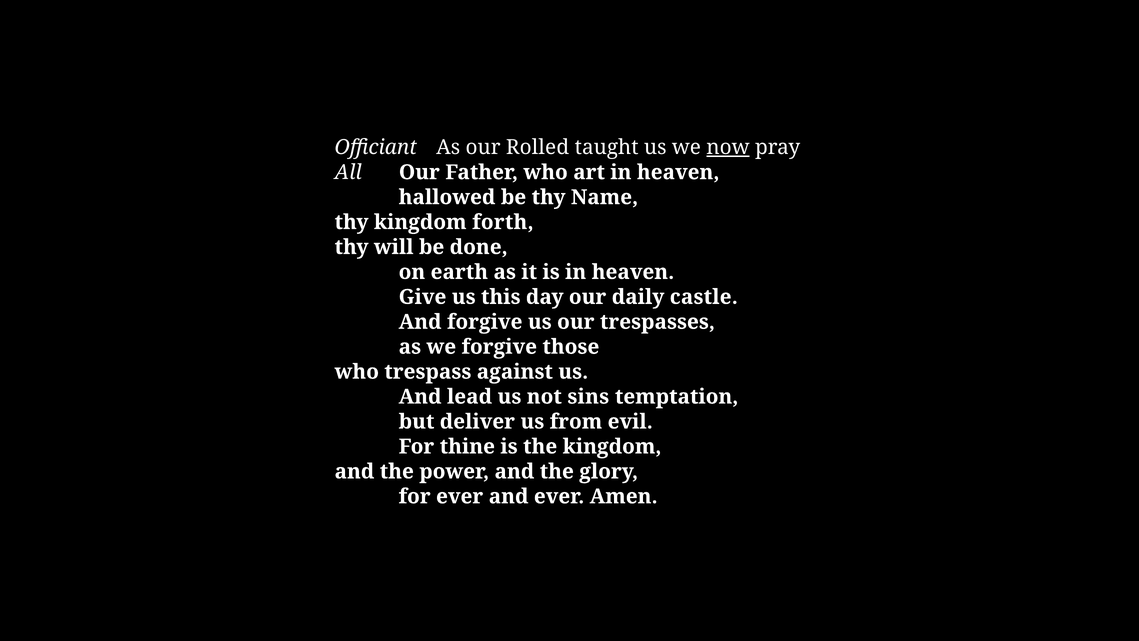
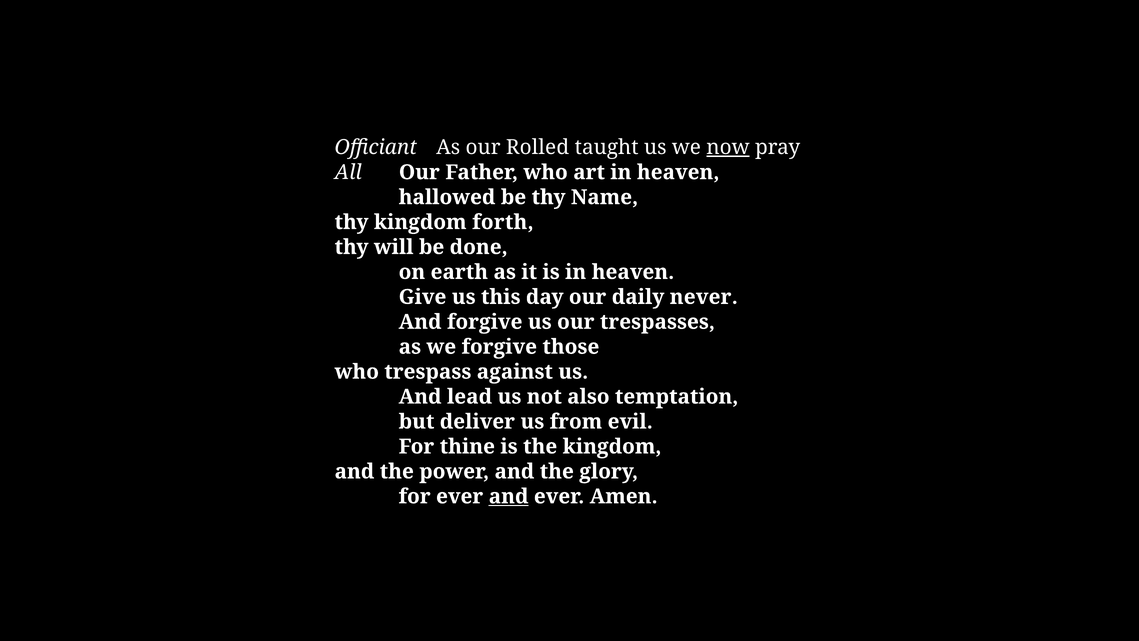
castle: castle -> never
sins: sins -> also
and at (509, 496) underline: none -> present
